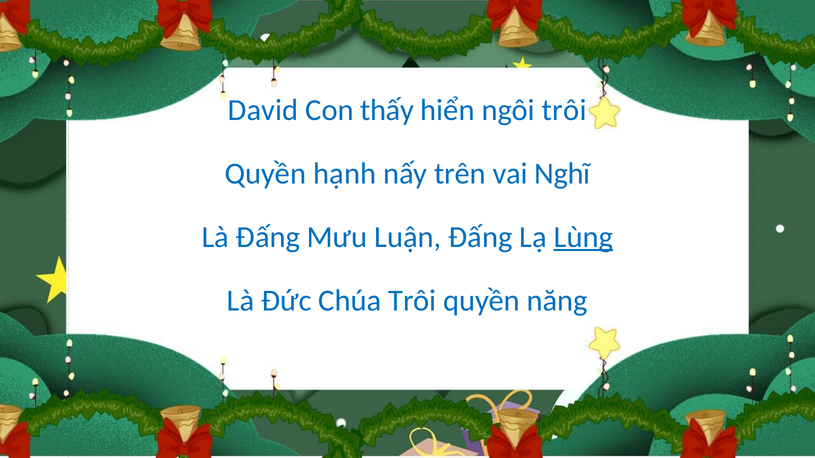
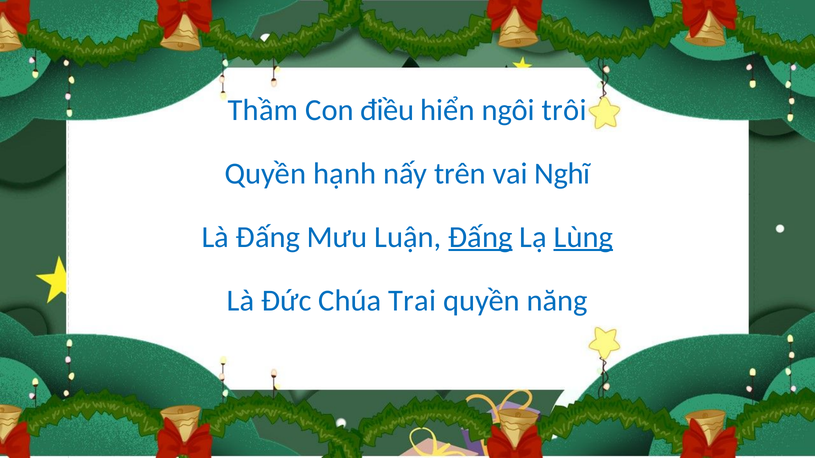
David: David -> Thầm
thấy: thấy -> điều
Đấng at (480, 237) underline: none -> present
Chúa Trôi: Trôi -> Trai
